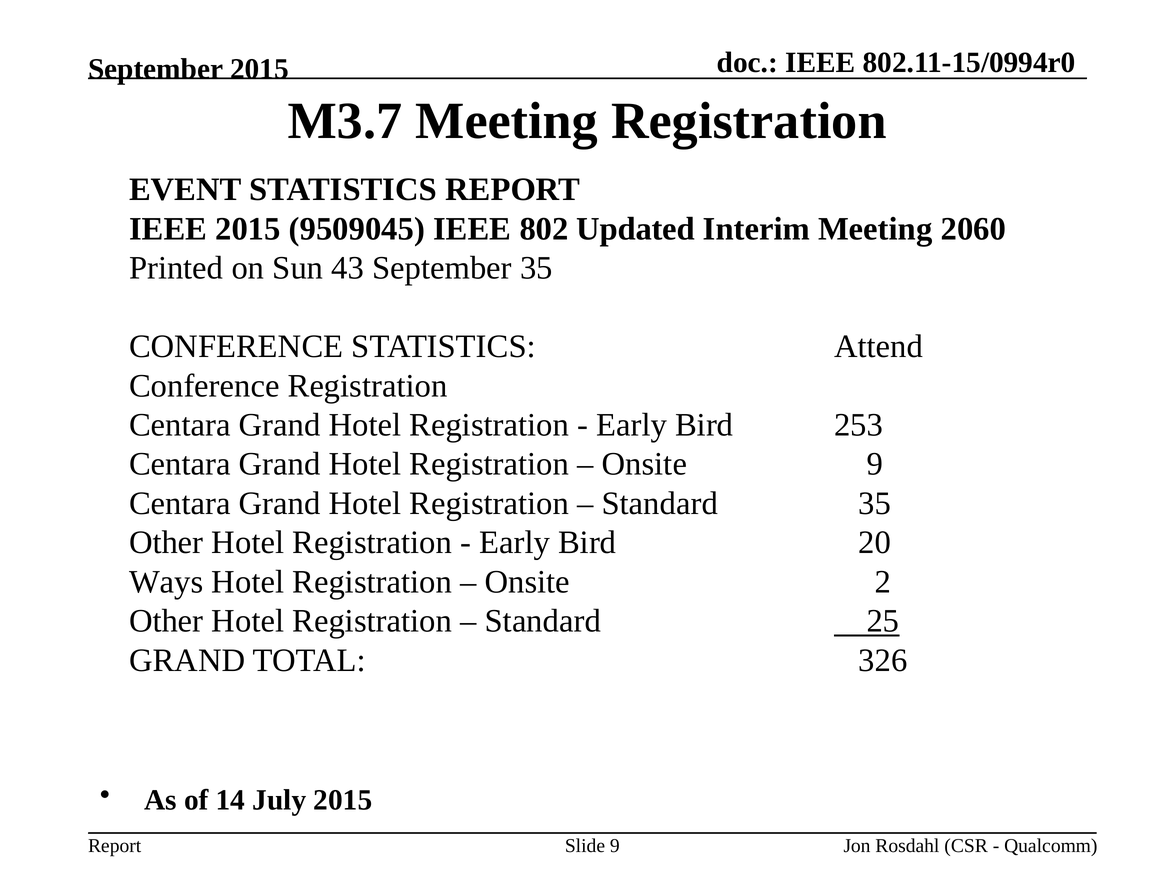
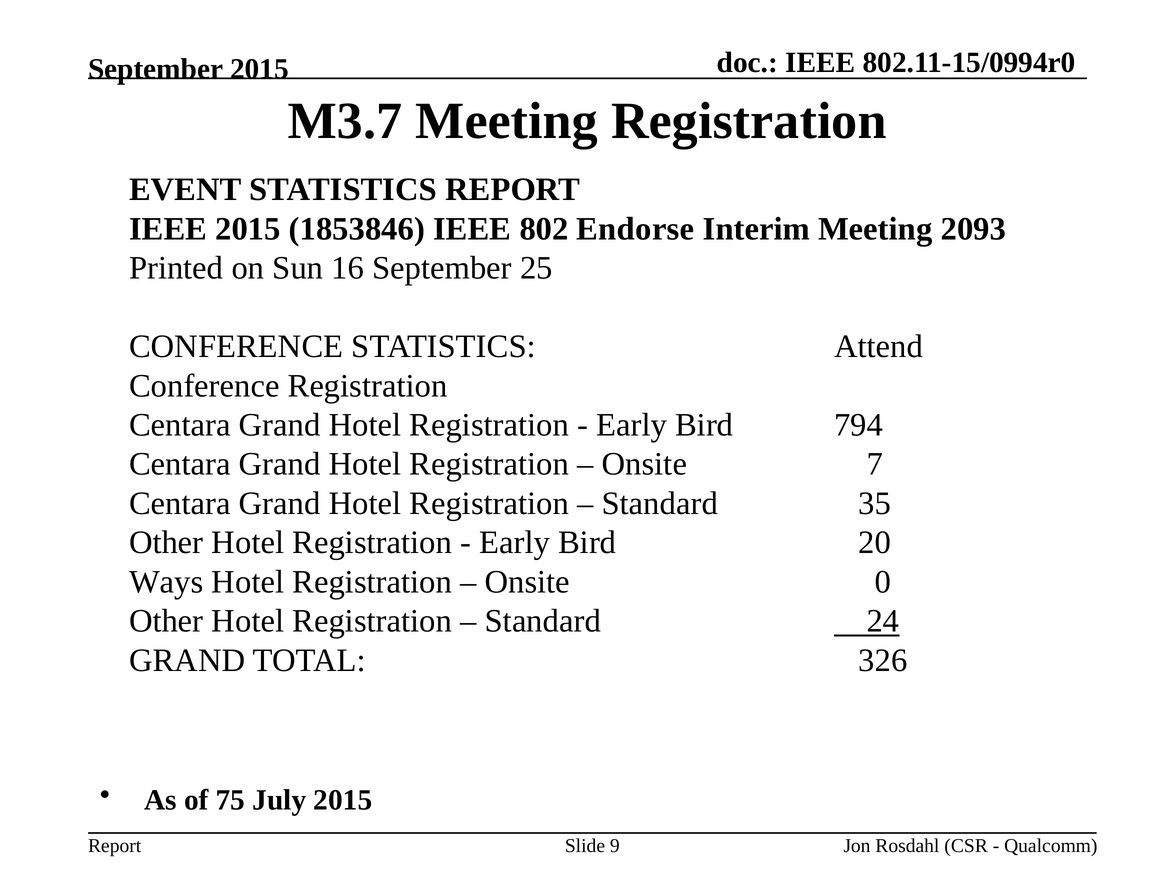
9509045: 9509045 -> 1853846
Updated: Updated -> Endorse
2060: 2060 -> 2093
43: 43 -> 16
September 35: 35 -> 25
253: 253 -> 794
Onsite 9: 9 -> 7
2: 2 -> 0
25: 25 -> 24
14: 14 -> 75
